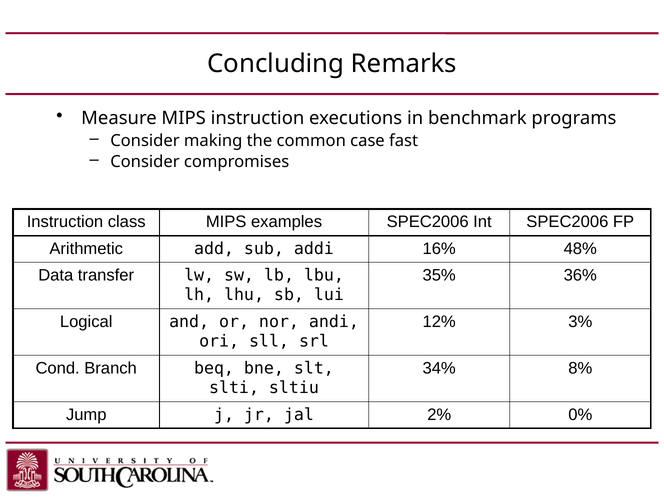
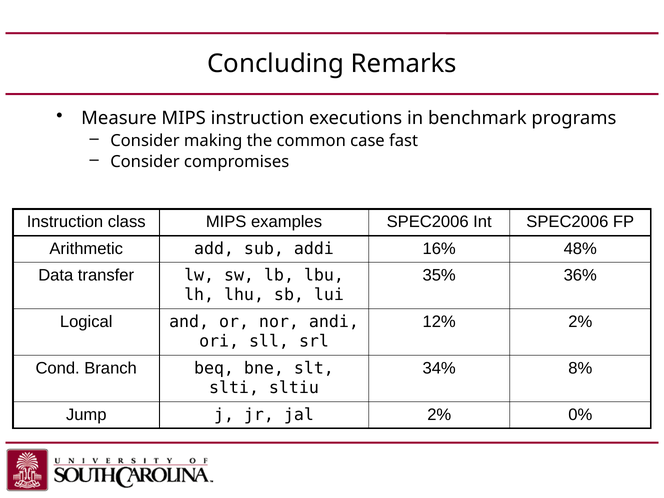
12% 3%: 3% -> 2%
